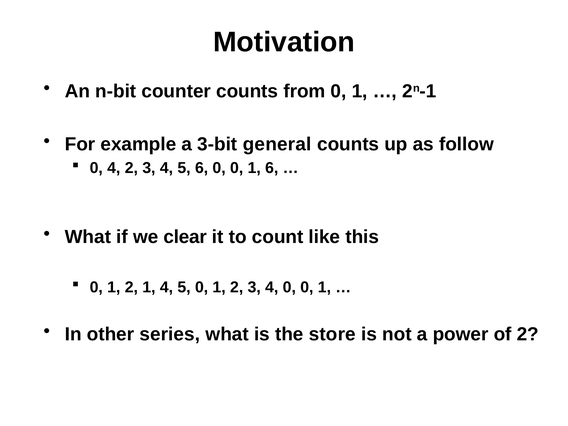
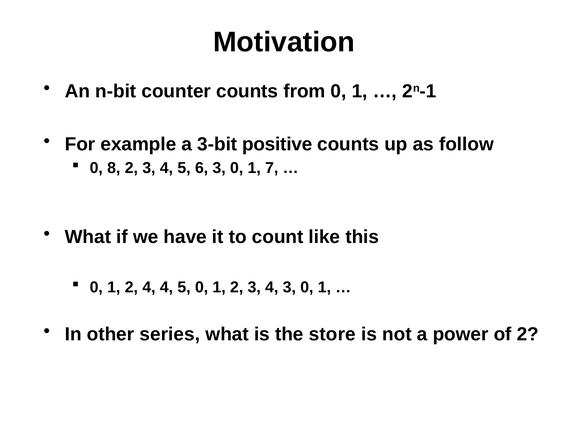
general: general -> positive
0 4: 4 -> 8
6 0: 0 -> 3
1 6: 6 -> 7
clear: clear -> have
2 1: 1 -> 4
4 0: 0 -> 3
